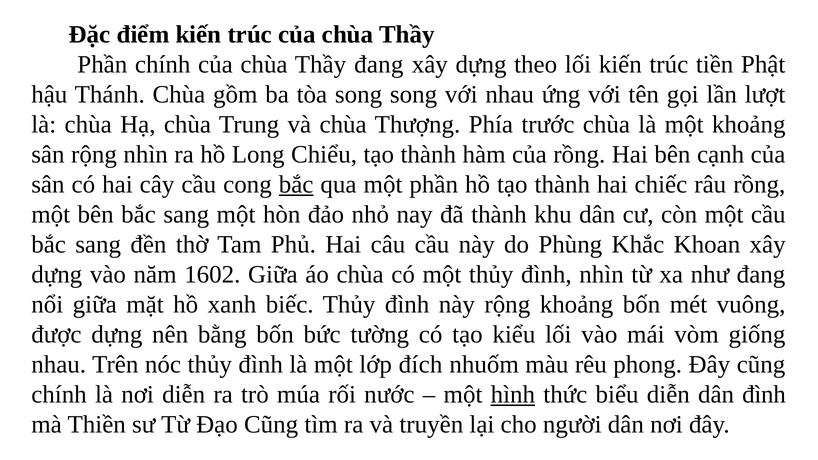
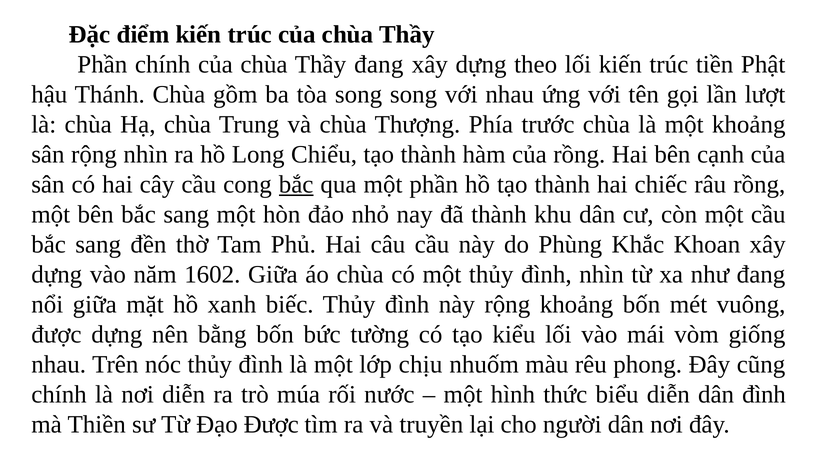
đích: đích -> chịu
hình underline: present -> none
Đạo Cũng: Cũng -> Được
